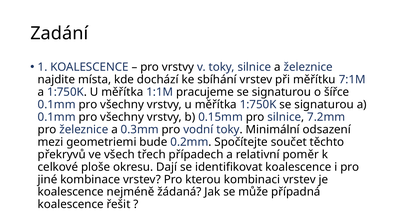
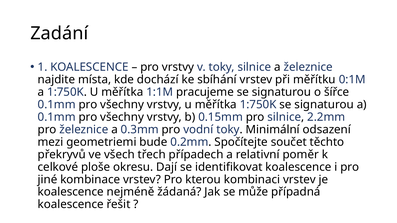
7:1M: 7:1M -> 0:1M
7.2mm: 7.2mm -> 2.2mm
